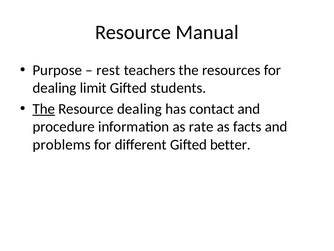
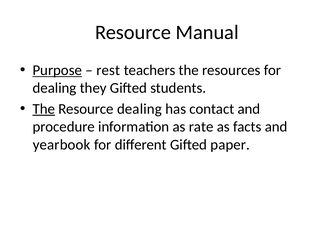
Purpose underline: none -> present
limit: limit -> they
problems: problems -> yearbook
better: better -> paper
